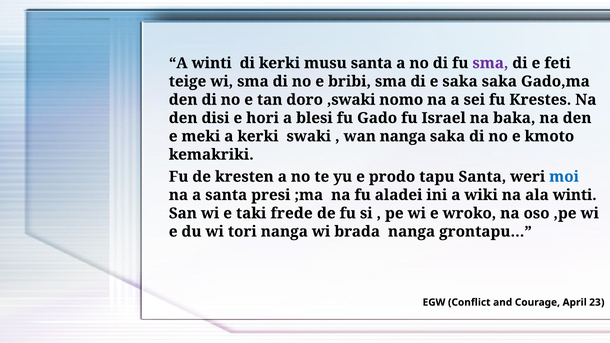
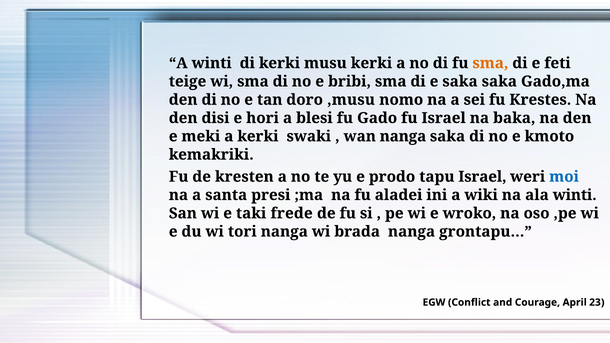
musu santa: santa -> kerki
sma at (490, 63) colour: purple -> orange
,swaki: ,swaki -> ,musu
tapu Santa: Santa -> Israel
